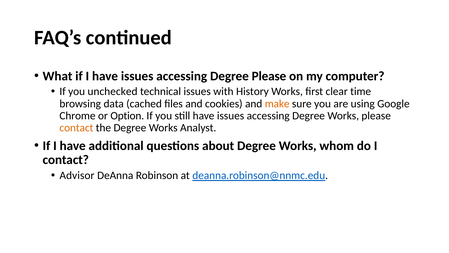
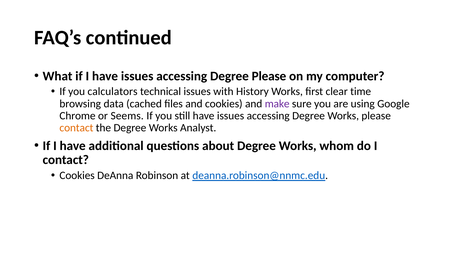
unchecked: unchecked -> calculators
make colour: orange -> purple
Option: Option -> Seems
Advisor at (77, 175): Advisor -> Cookies
